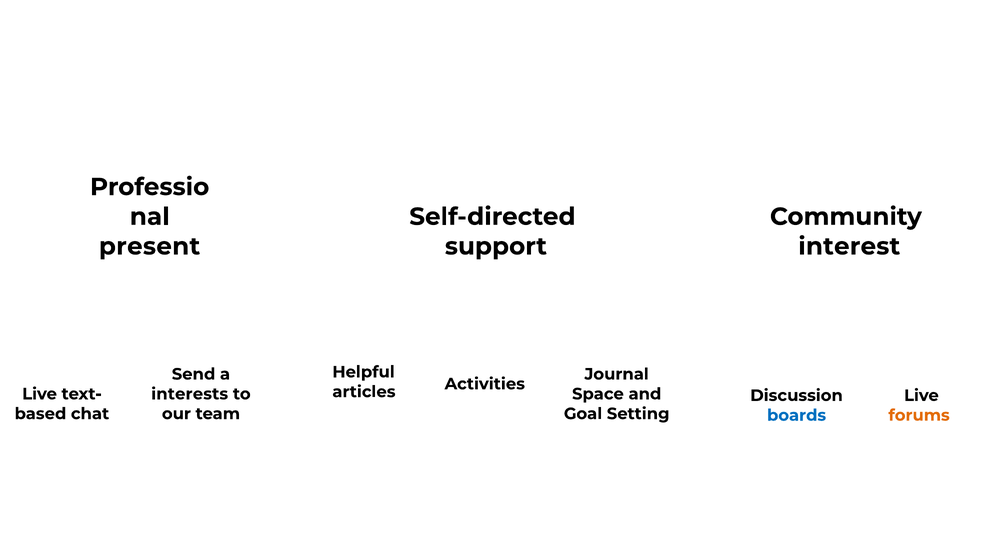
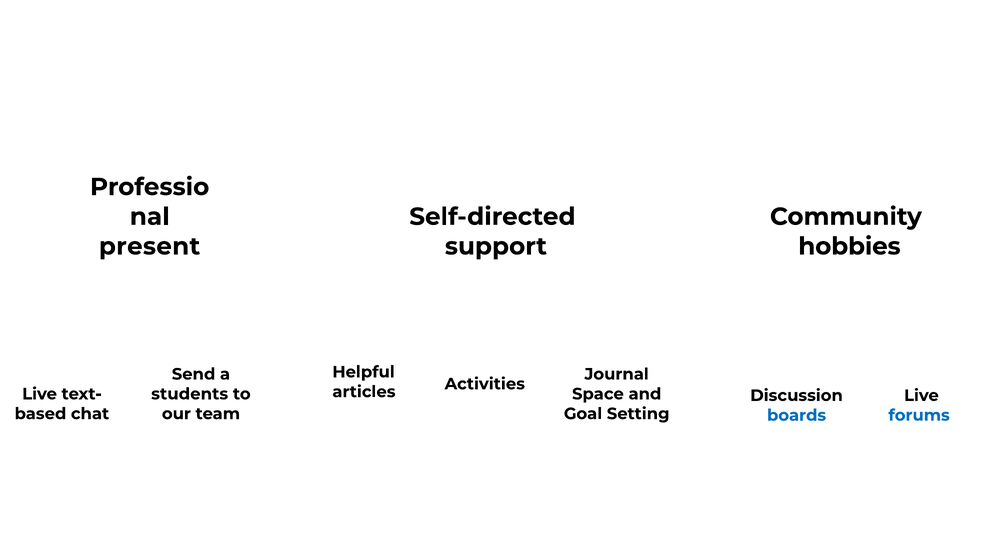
interest: interest -> hobbies
interests: interests -> students
forums colour: orange -> blue
